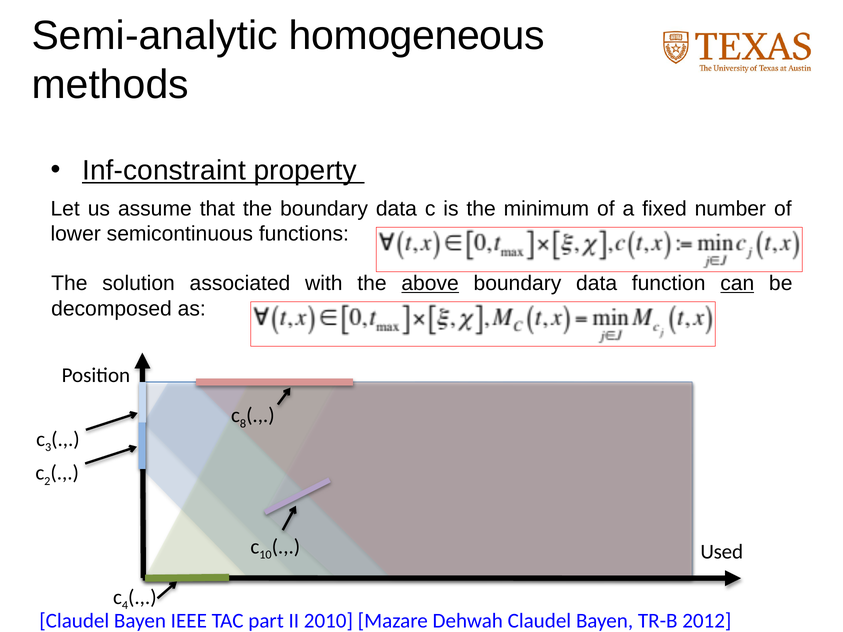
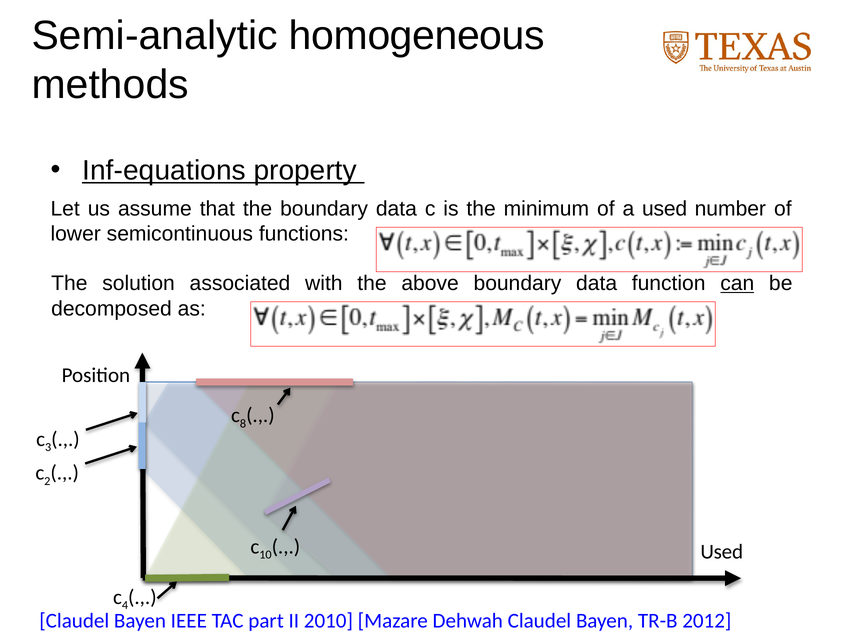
Inf-constraint: Inf-constraint -> Inf-equations
a fixed: fixed -> used
above underline: present -> none
